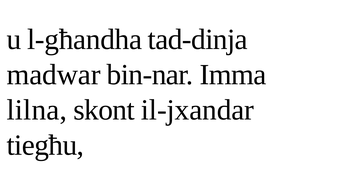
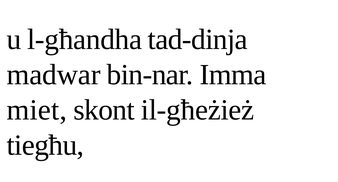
lilna: lilna -> miet
il-jxandar: il-jxandar -> il-għeżież
